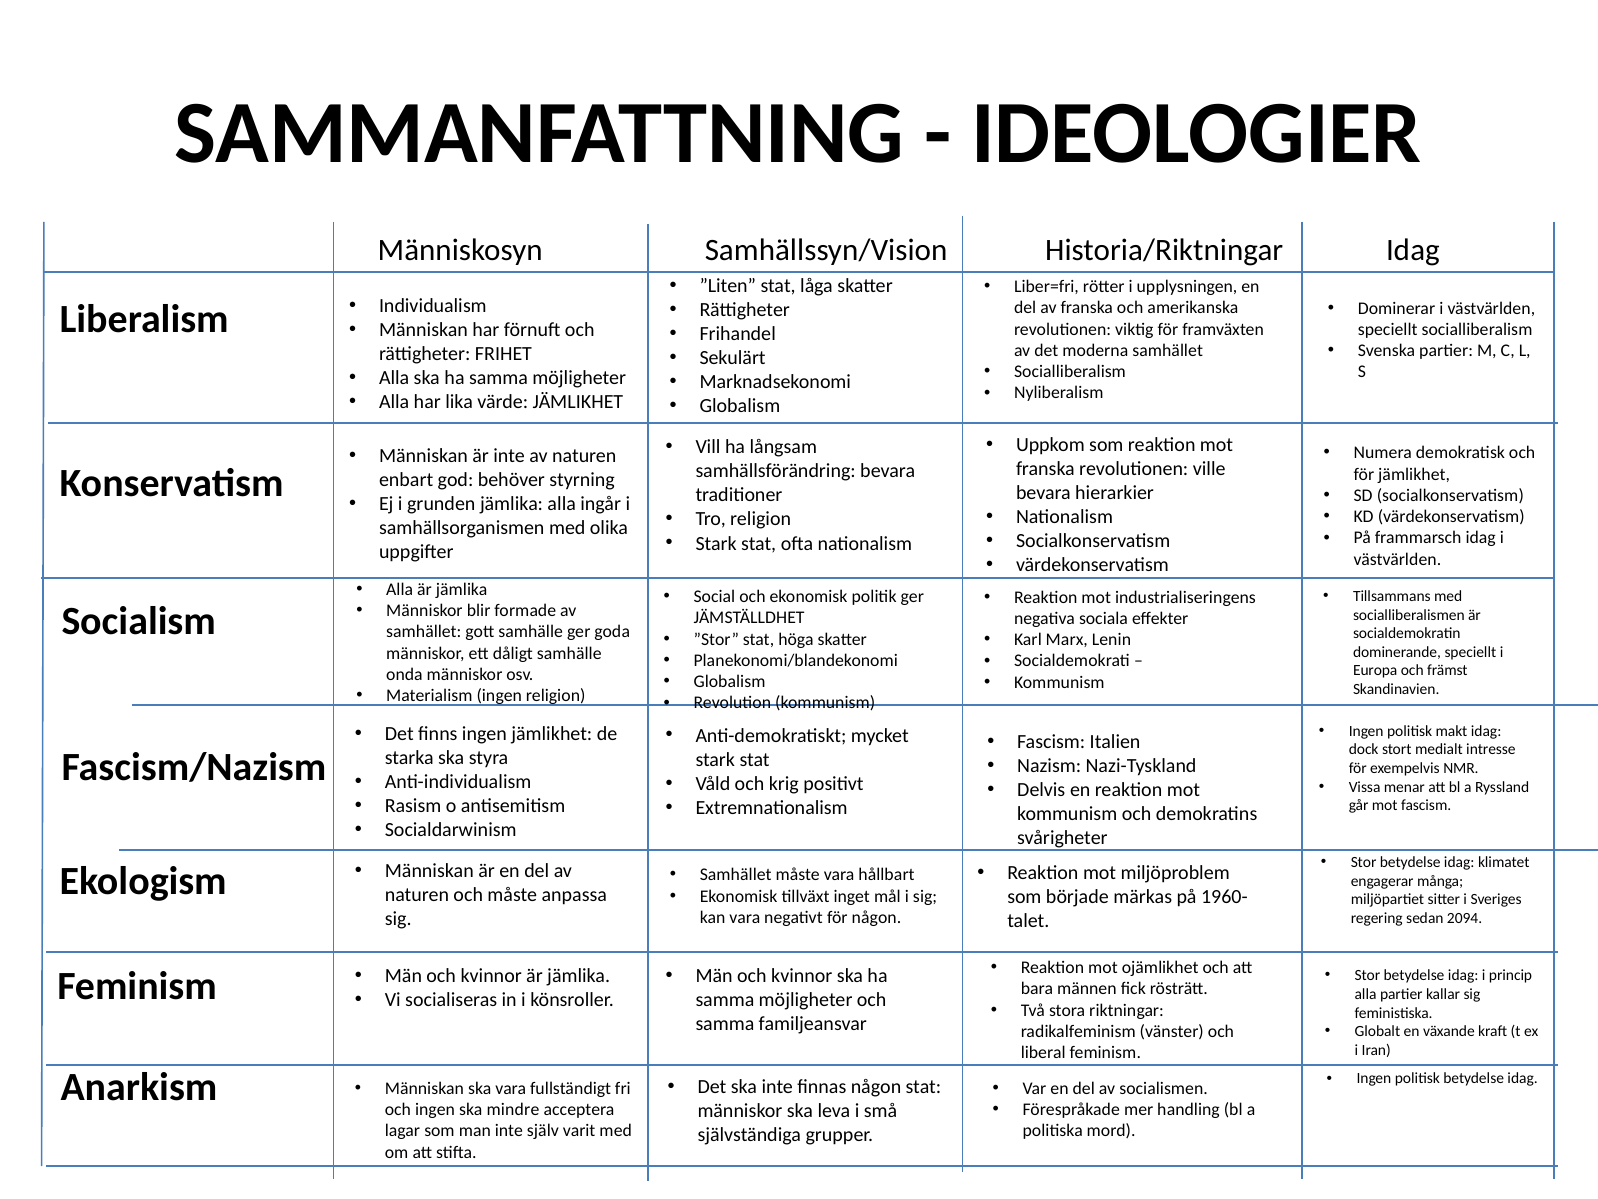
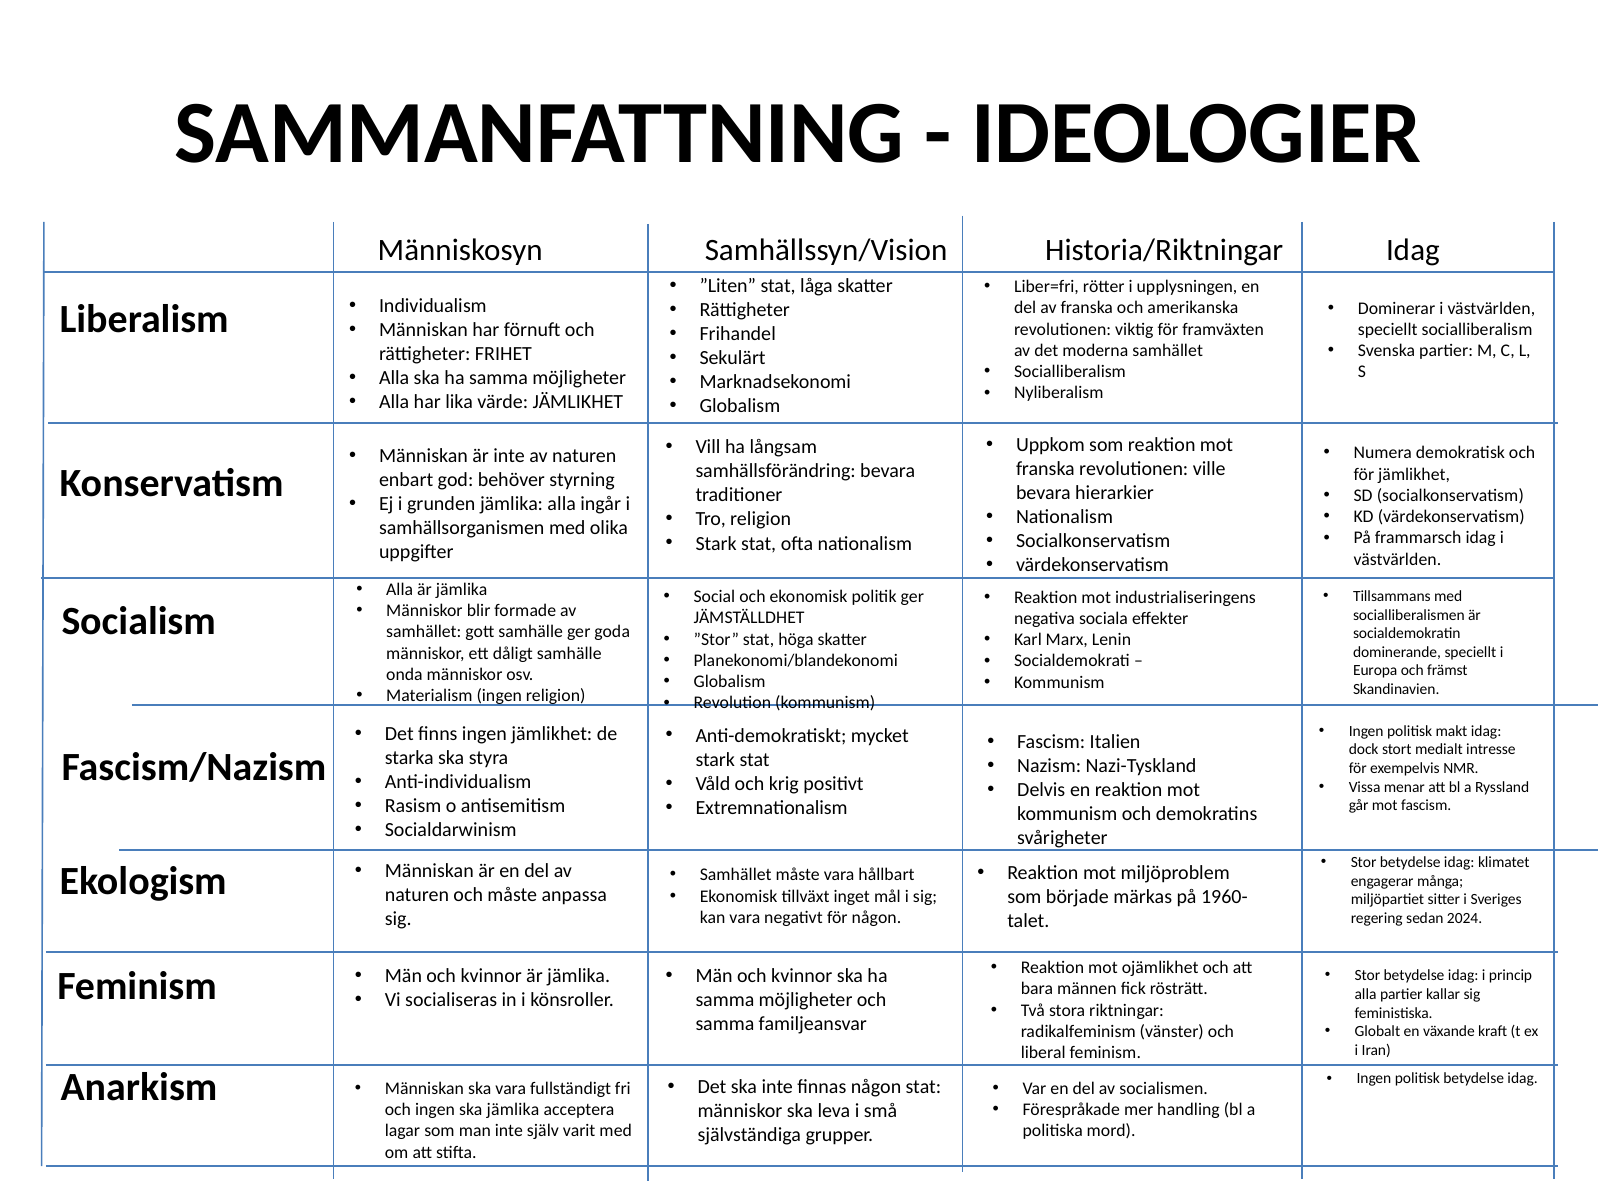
2094: 2094 -> 2024
ska mindre: mindre -> jämlika
